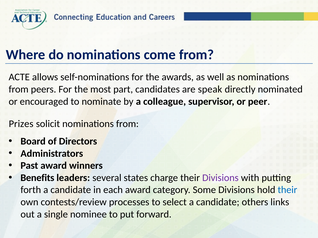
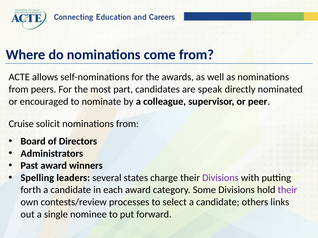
Prizes: Prizes -> Cruise
Benefits: Benefits -> Spelling
their at (287, 190) colour: blue -> purple
